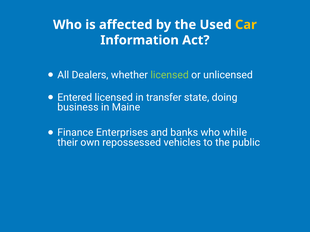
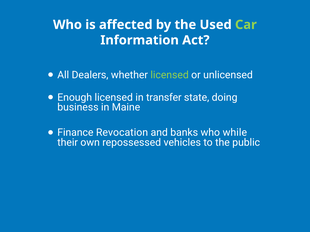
Car colour: yellow -> light green
Entered: Entered -> Enough
Enterprises: Enterprises -> Revocation
